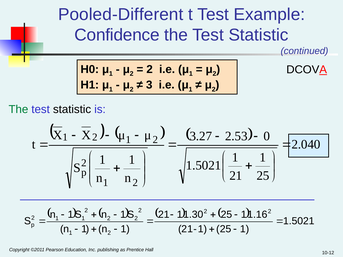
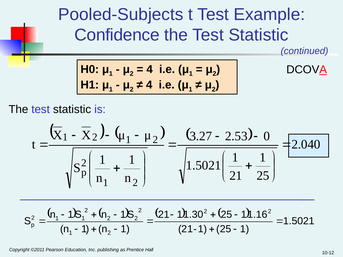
Pooled-Different: Pooled-Different -> Pooled-Subjects
2 at (150, 69): 2 -> 4
3 at (149, 85): 3 -> 4
The at (18, 109) colour: green -> black
